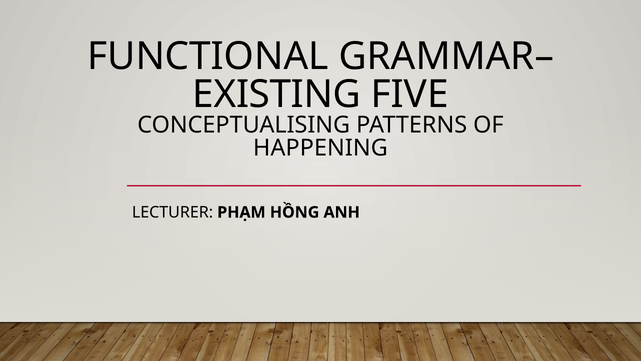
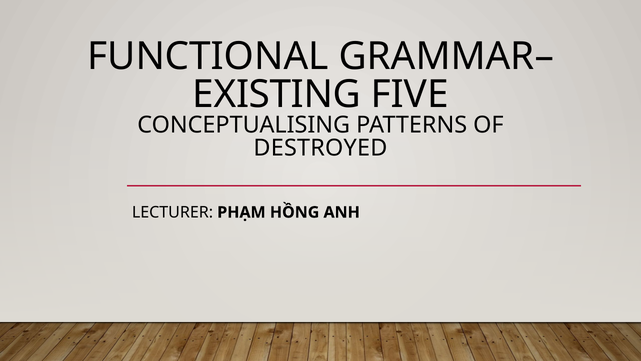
HAPPENING: HAPPENING -> DESTROYED
